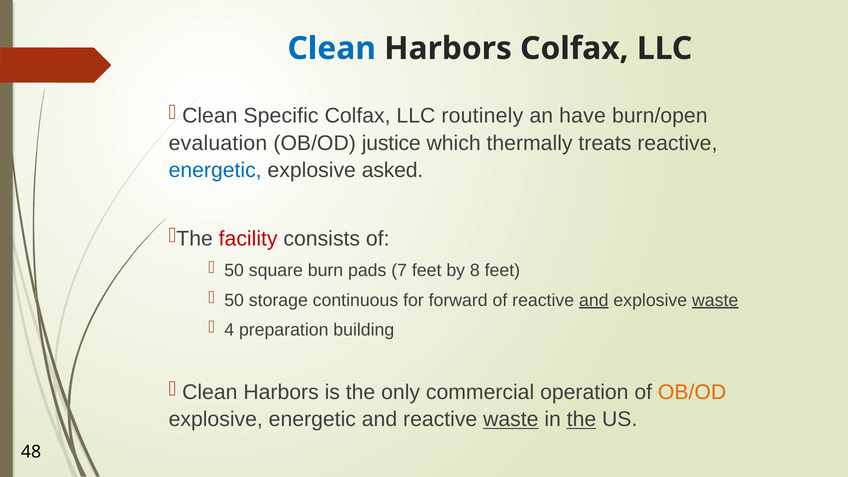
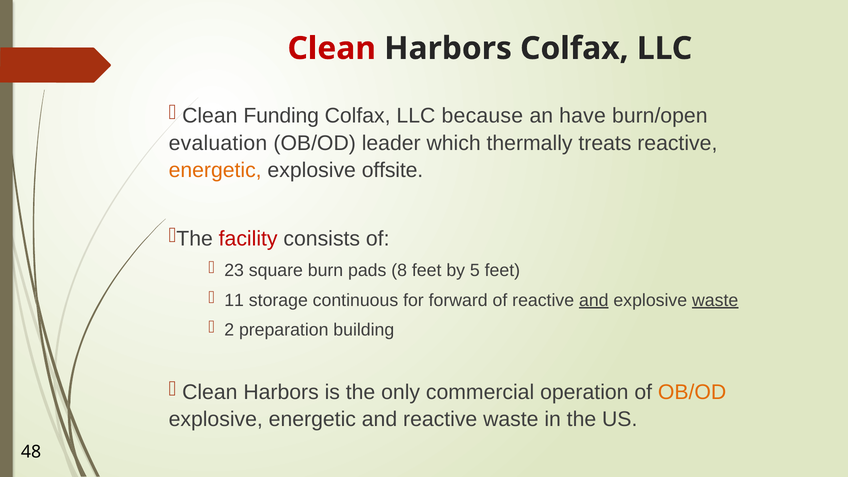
Clean at (332, 48) colour: blue -> red
Specific: Specific -> Funding
routinely: routinely -> because
justice: justice -> leader
energetic at (215, 170) colour: blue -> orange
asked: asked -> offsite
50 at (234, 270): 50 -> 23
7: 7 -> 8
8: 8 -> 5
50 at (234, 300): 50 -> 11
4: 4 -> 2
waste at (511, 419) underline: present -> none
the at (581, 419) underline: present -> none
